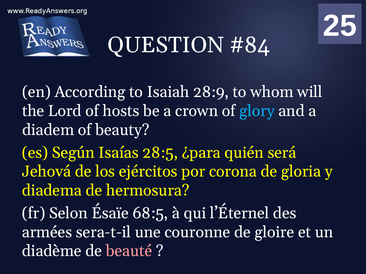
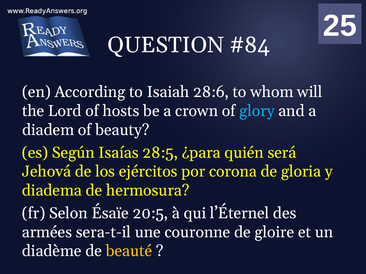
28:9: 28:9 -> 28:6
68:5: 68:5 -> 20:5
beauté colour: pink -> yellow
